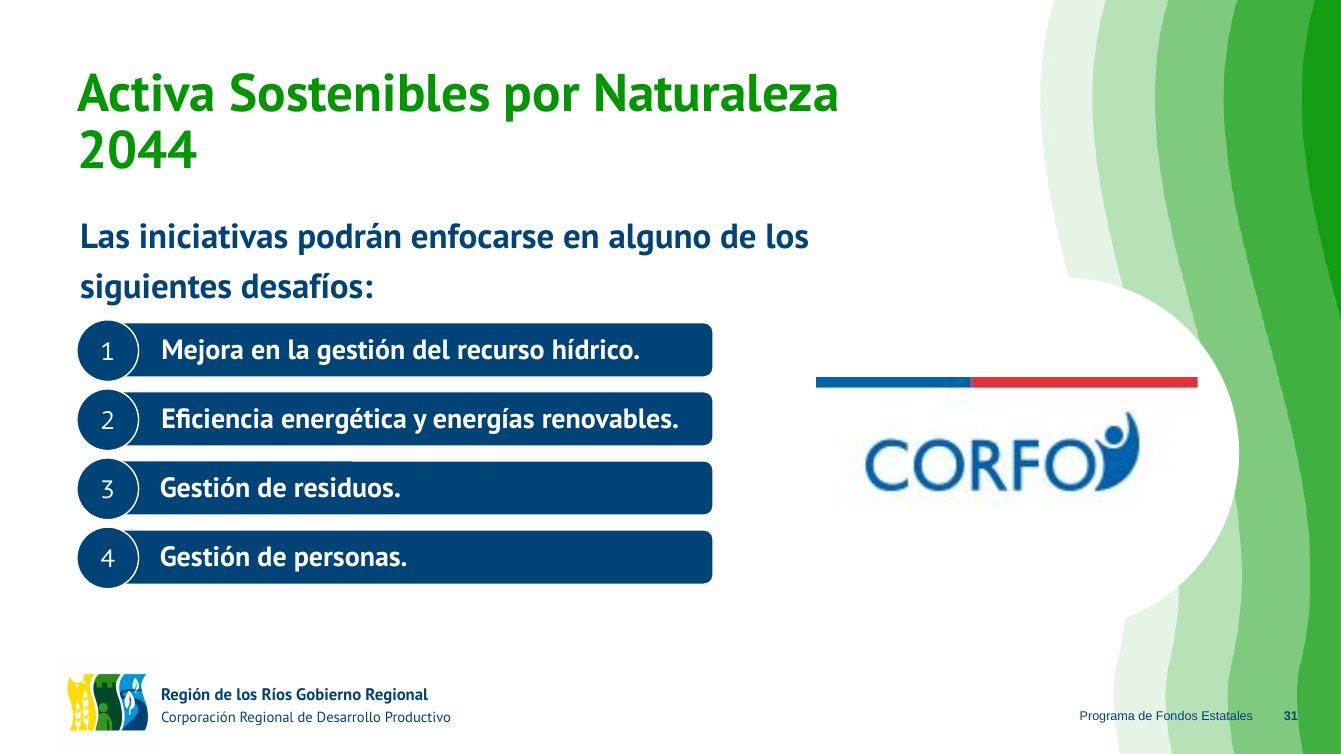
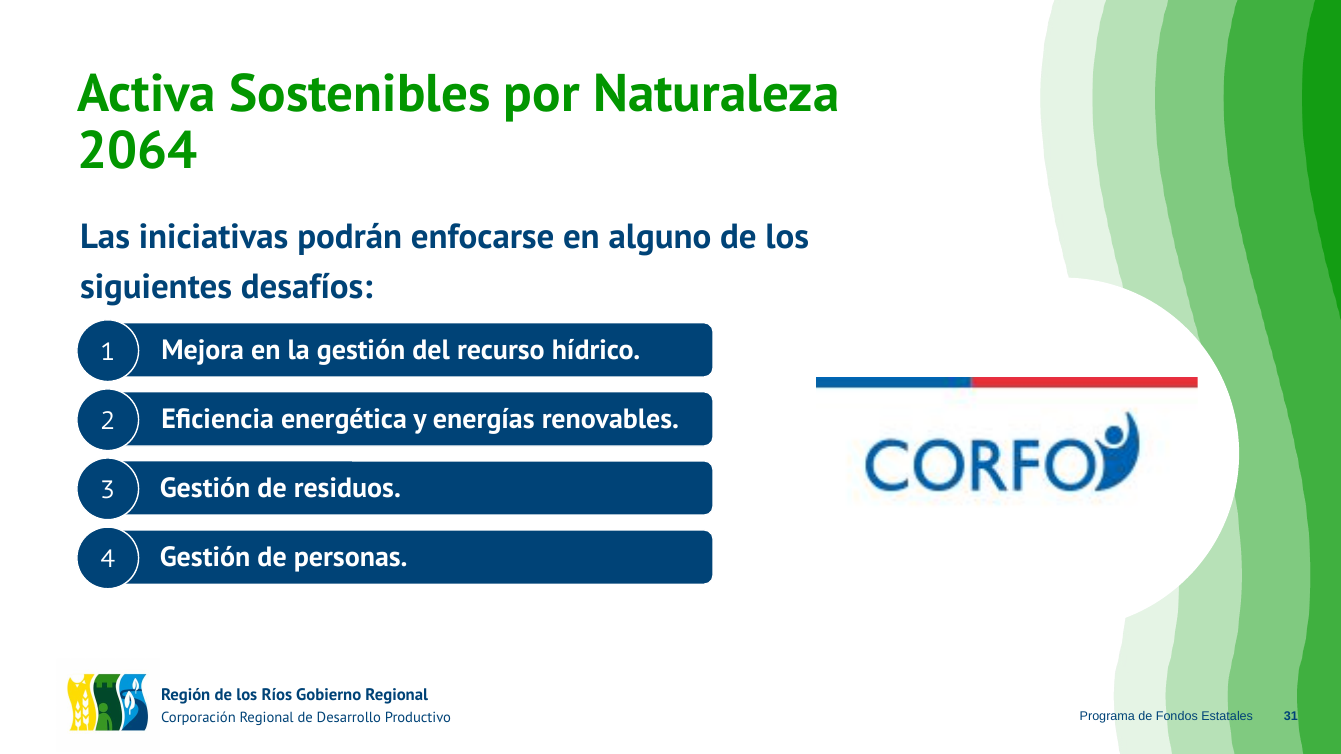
2044: 2044 -> 2064
